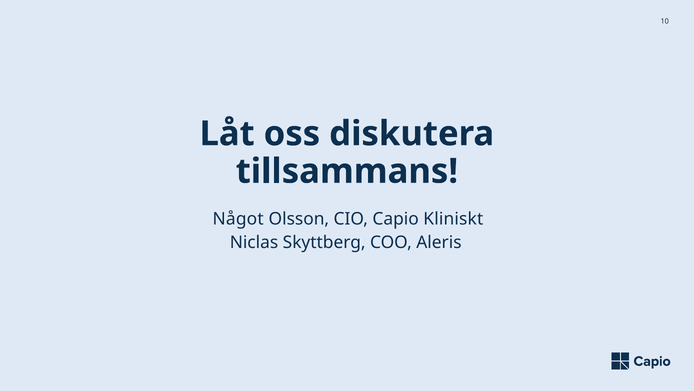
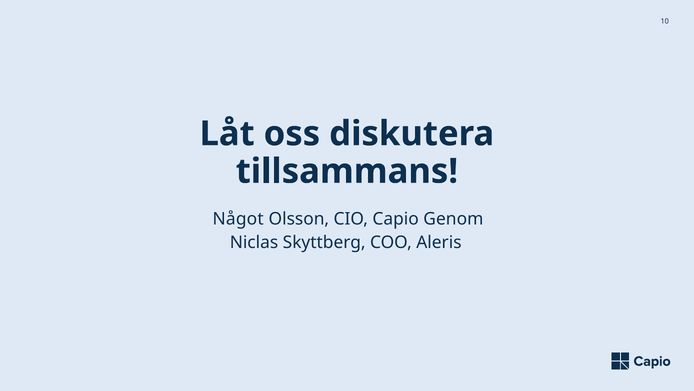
Kliniskt: Kliniskt -> Genom
